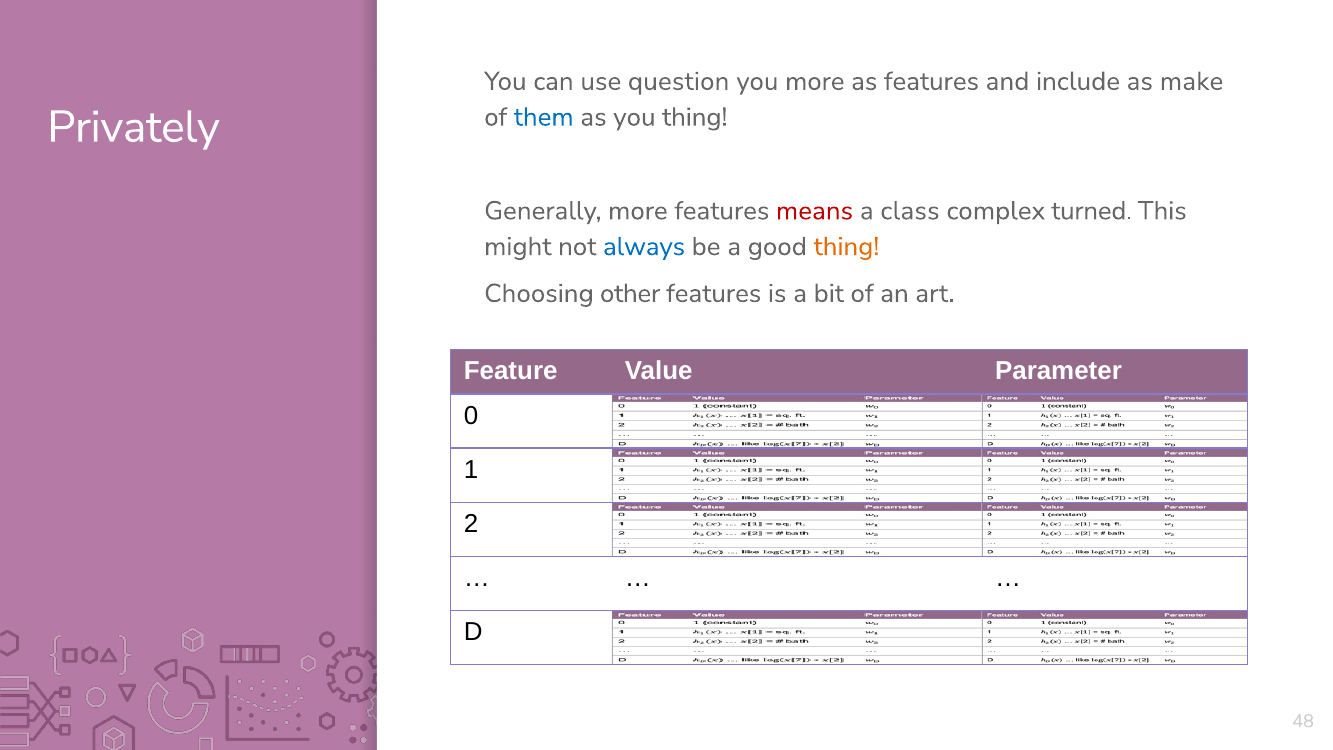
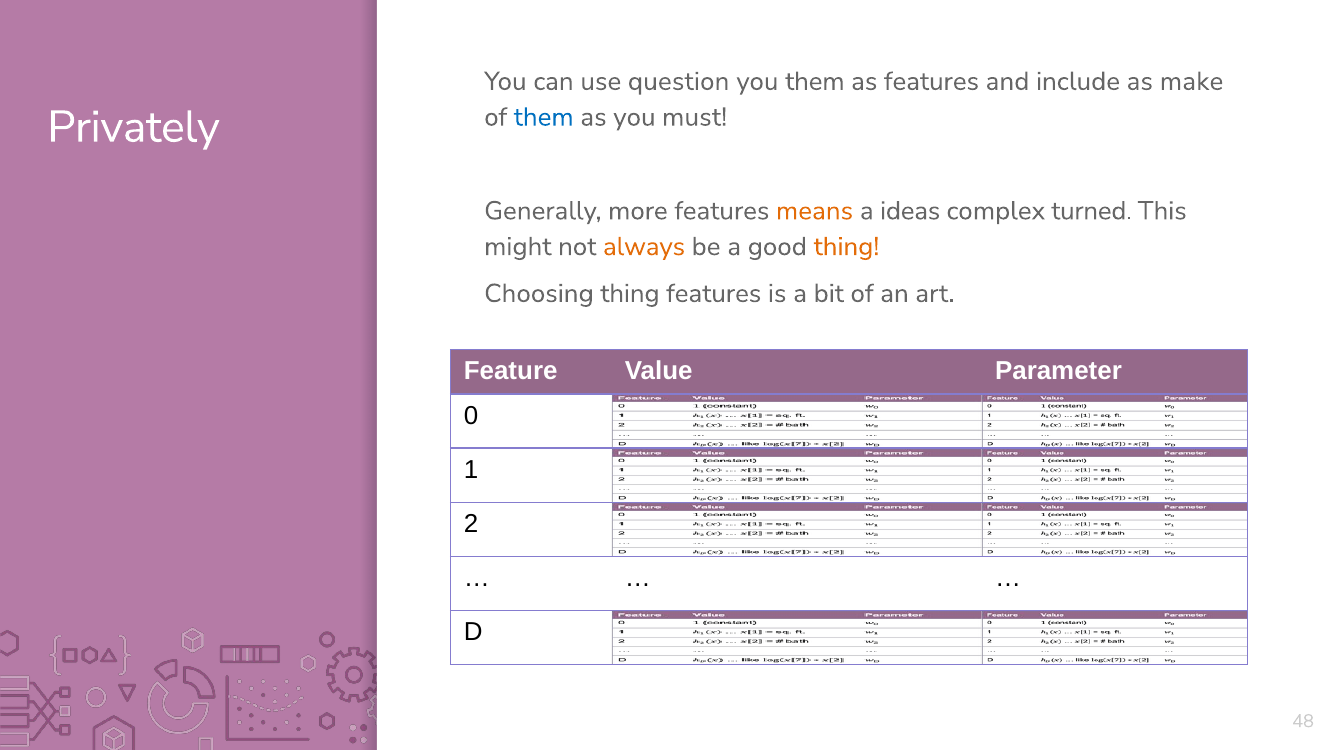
you more: more -> them
you thing: thing -> must
means colour: red -> orange
class: class -> ideas
always colour: blue -> orange
Choosing other: other -> thing
